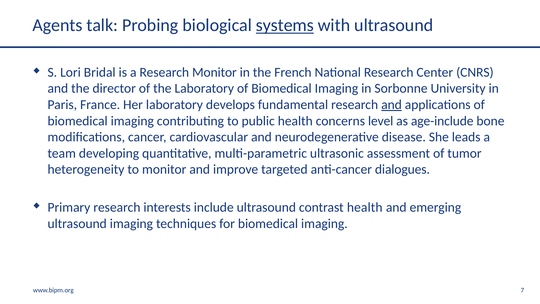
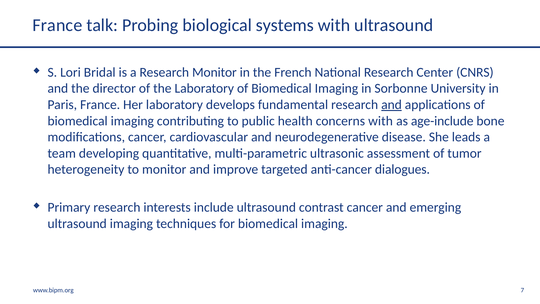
Agents at (57, 25): Agents -> France
systems underline: present -> none
concerns level: level -> with
contrast health: health -> cancer
